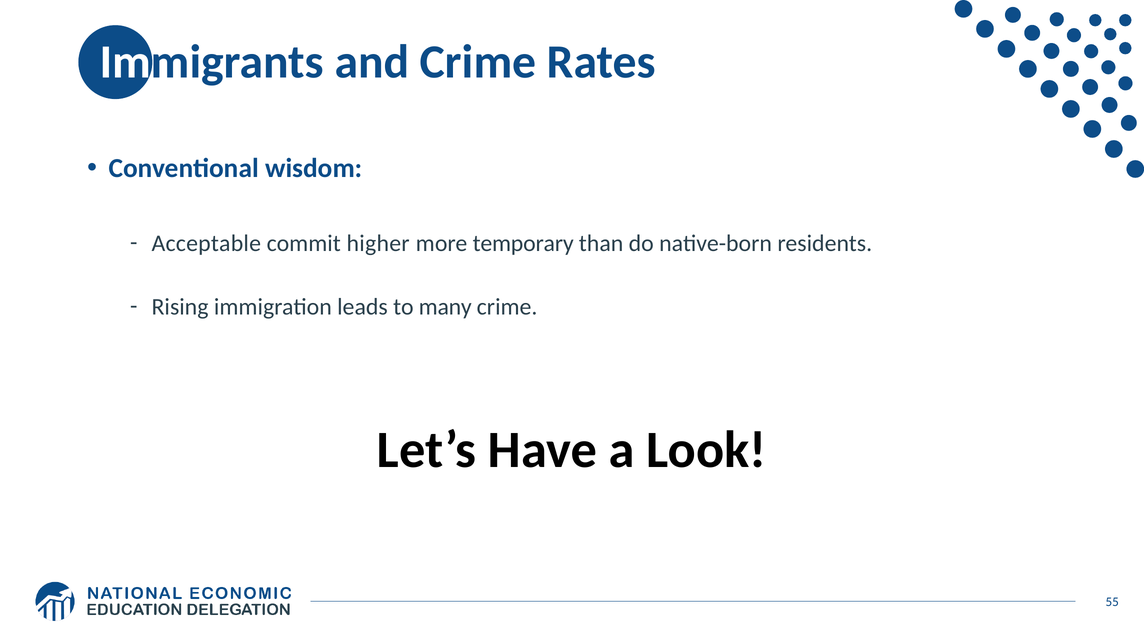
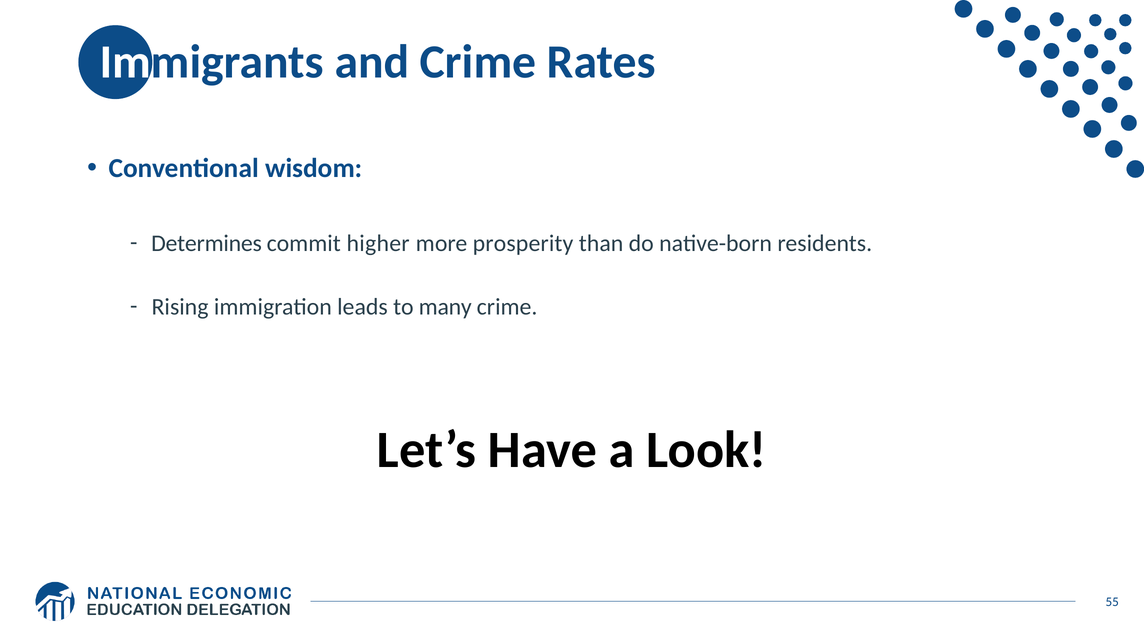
Acceptable: Acceptable -> Determines
temporary: temporary -> prosperity
